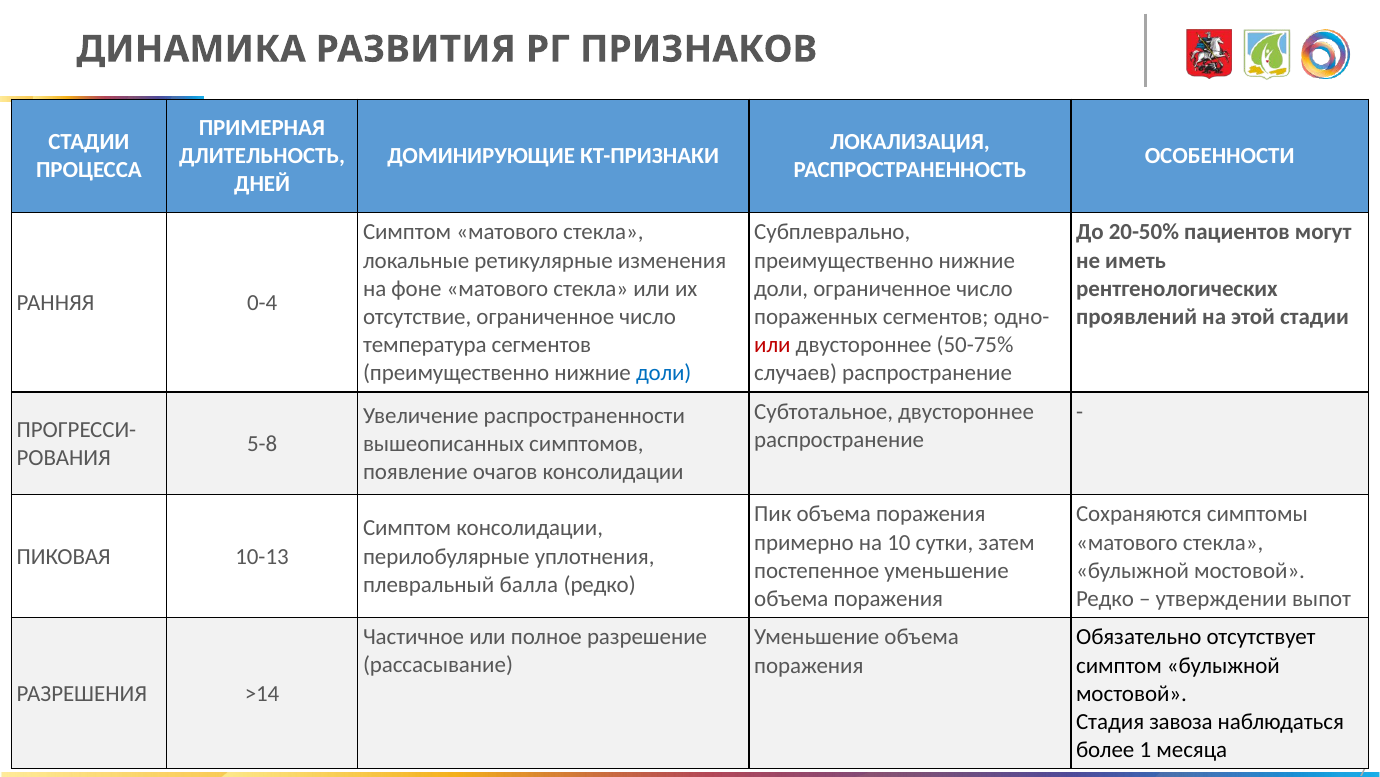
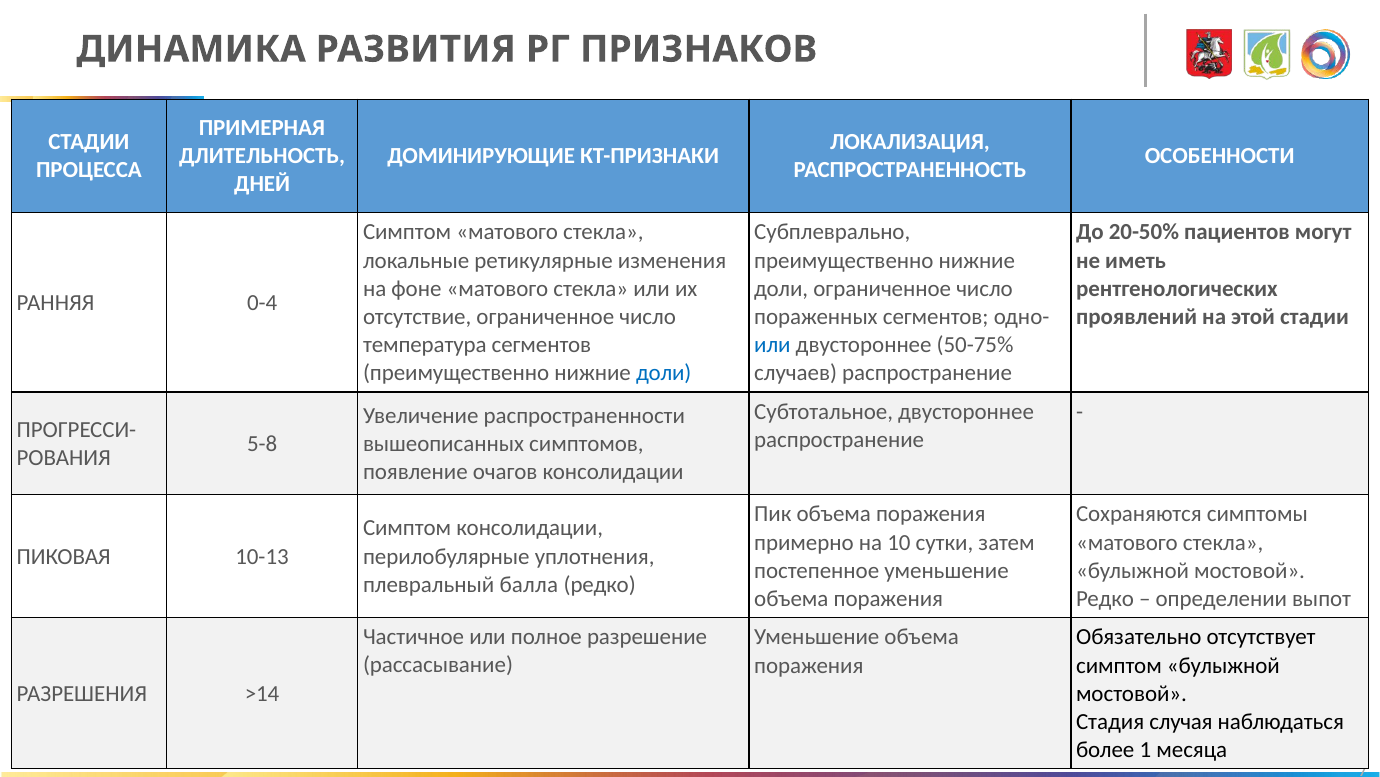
или at (772, 345) colour: red -> blue
утверждении: утверждении -> определении
завоза: завоза -> случая
